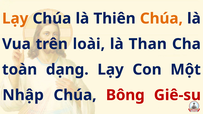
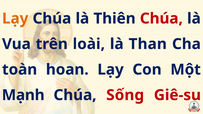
Chúa at (161, 19) colour: orange -> red
dạng: dạng -> hoan
Nhập: Nhập -> Mạnh
Bông: Bông -> Sống
